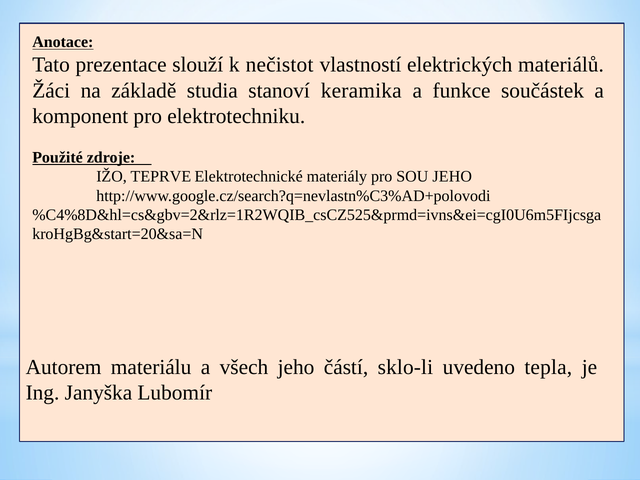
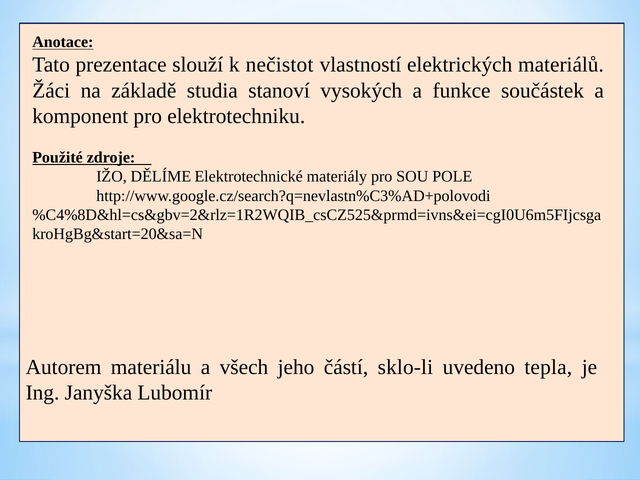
keramika: keramika -> vysokých
TEPRVE: TEPRVE -> DĚLÍME
SOU JEHO: JEHO -> POLE
